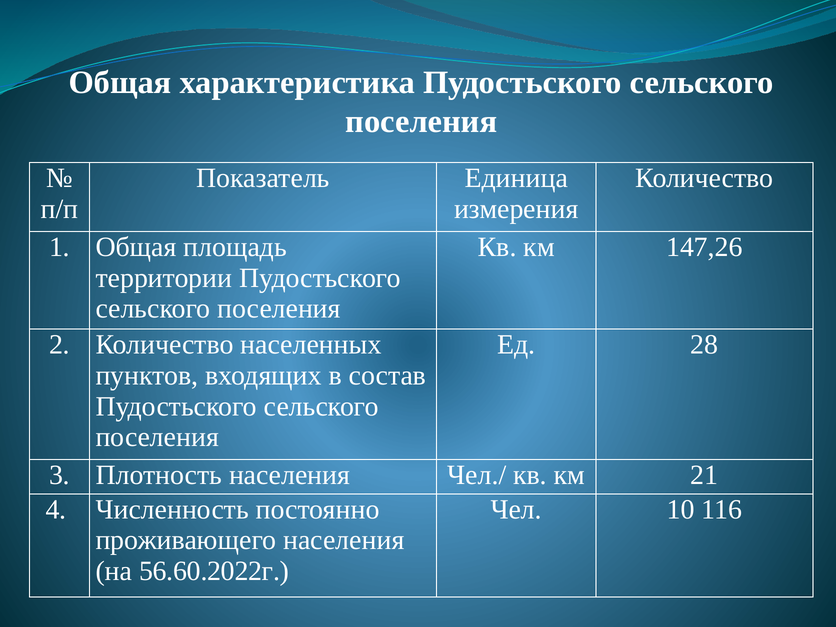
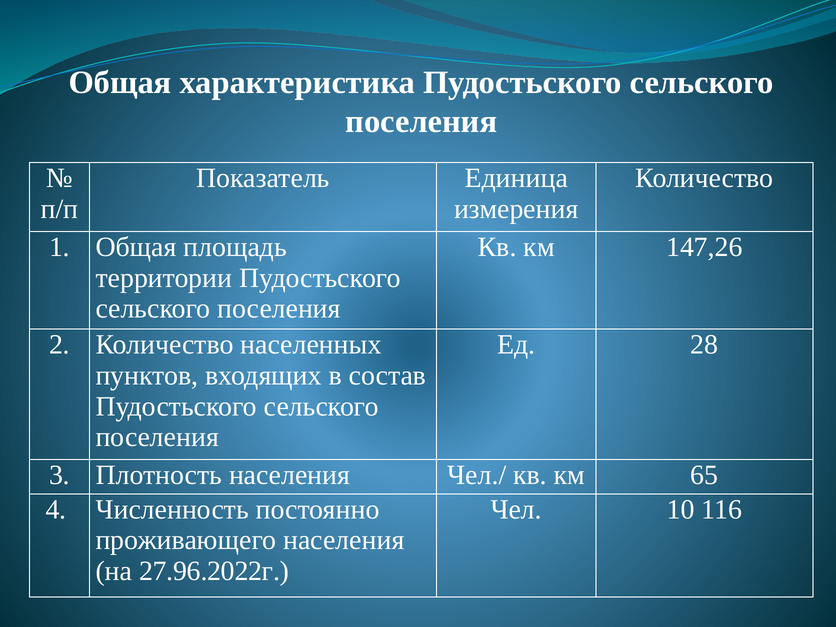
21: 21 -> 65
56.60.2022г: 56.60.2022г -> 27.96.2022г
